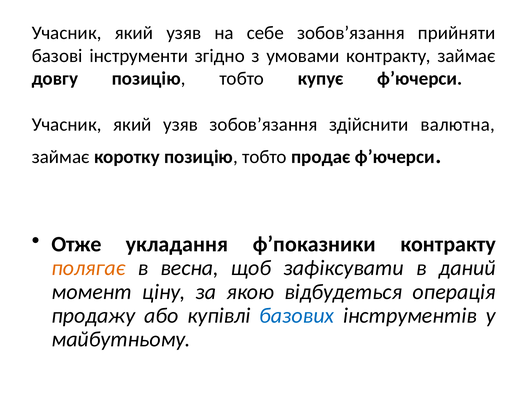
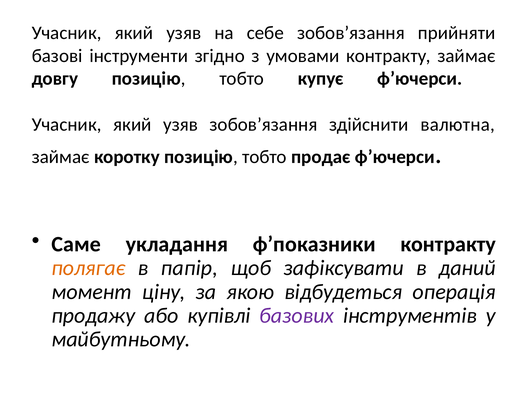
Отже: Отже -> Саме
весна: весна -> папір
базових colour: blue -> purple
